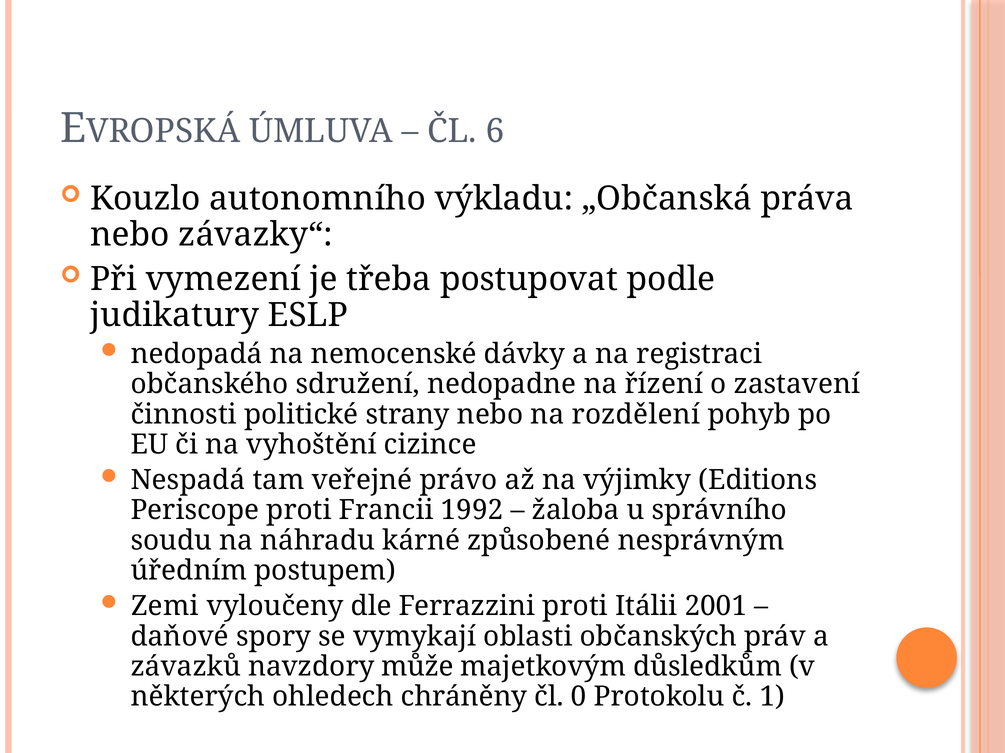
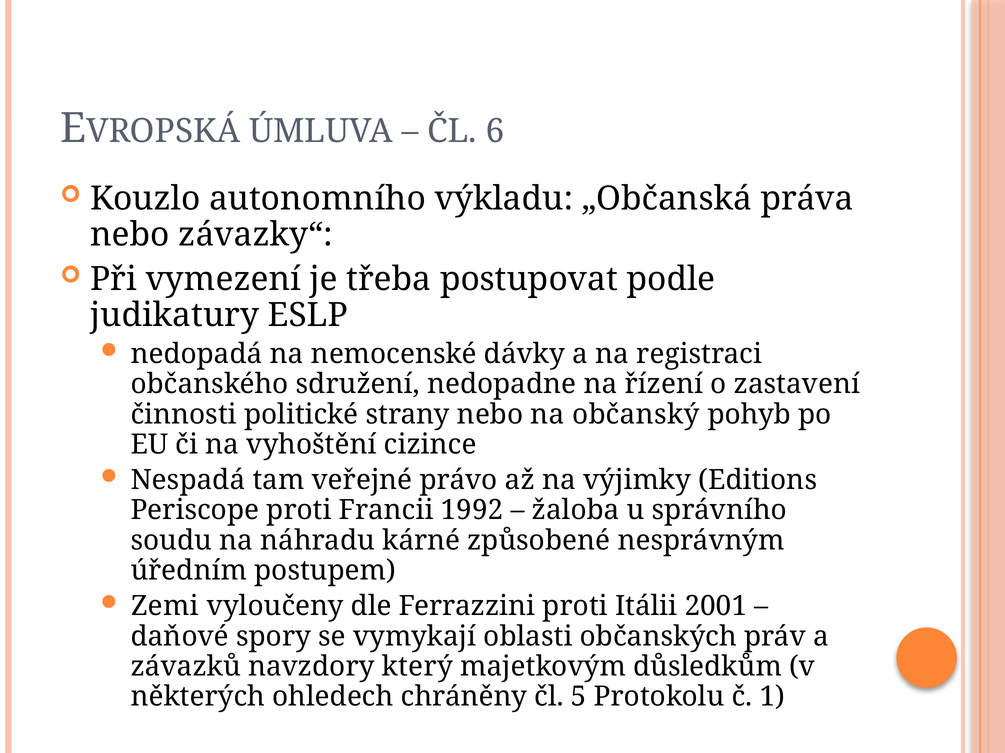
rozdělení: rozdělení -> občanský
může: může -> který
0: 0 -> 5
